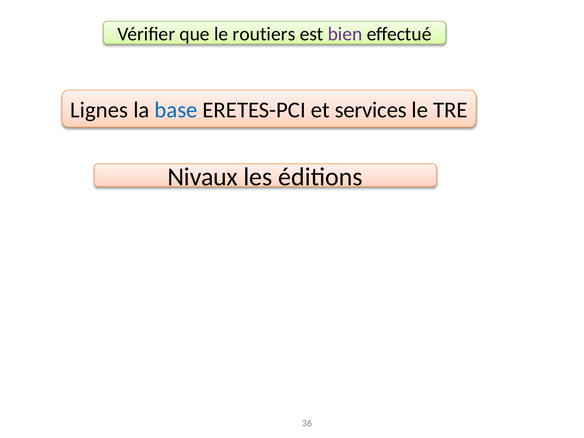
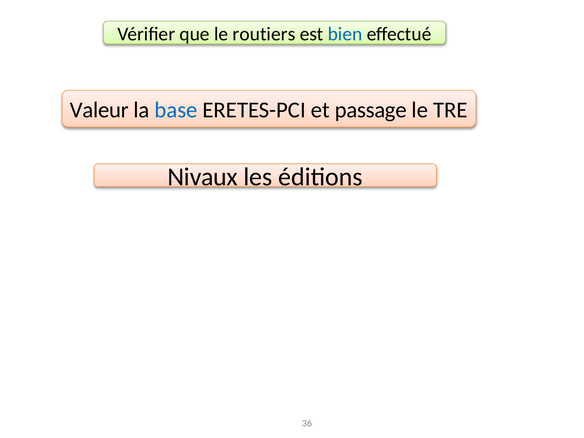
bien colour: purple -> blue
Lignes: Lignes -> Valeur
services: services -> passage
